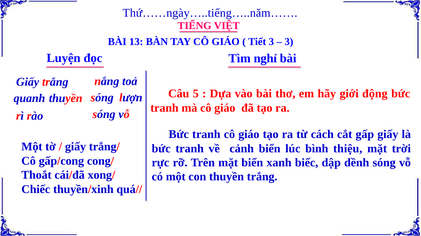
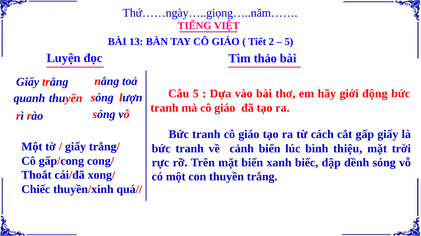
Thứ……ngày…..tiếng…..năm……: Thứ……ngày…..tiếng…..năm…… -> Thứ……ngày…..giọng…..năm……
Tiết 3: 3 -> 2
3 at (289, 42): 3 -> 5
nghỉ: nghỉ -> thảo
